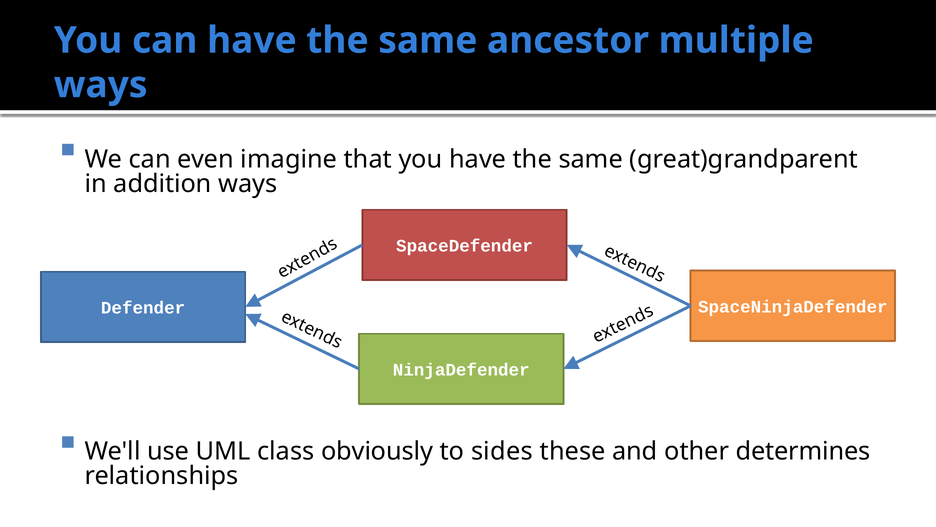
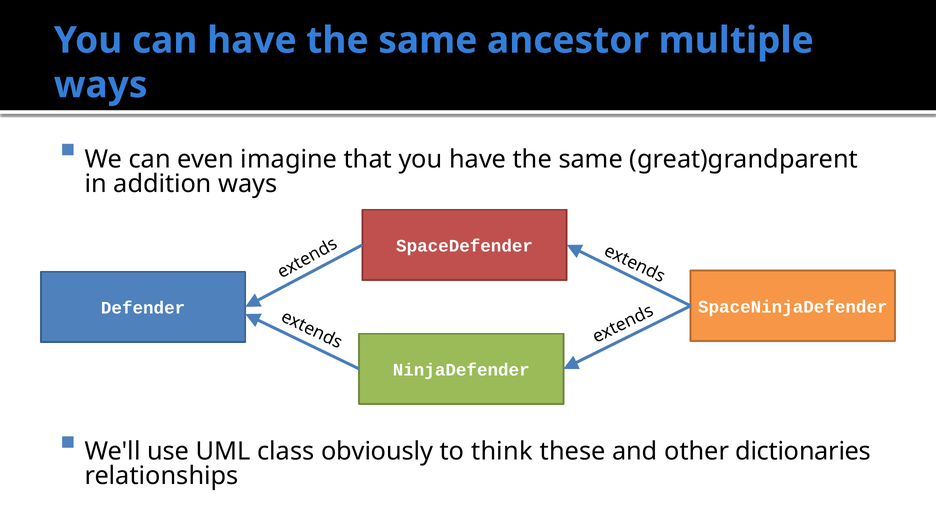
sides: sides -> think
determines: determines -> dictionaries
